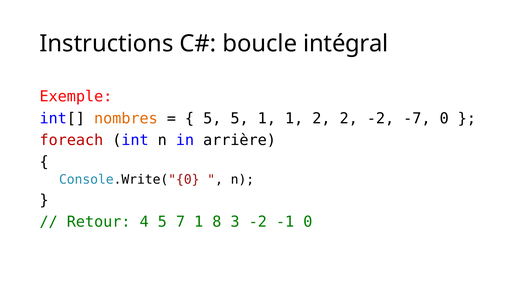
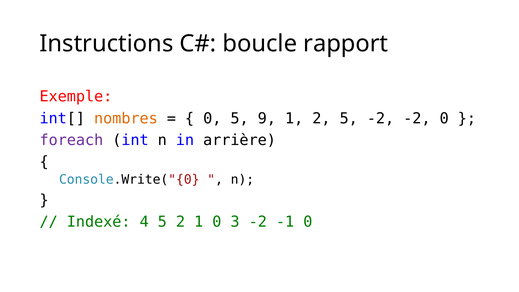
intégral: intégral -> rapport
5 at (212, 118): 5 -> 0
5 1: 1 -> 9
2 2: 2 -> 5
-2 -7: -7 -> -2
foreach colour: red -> purple
Retour: Retour -> Indexé
5 7: 7 -> 2
1 8: 8 -> 0
